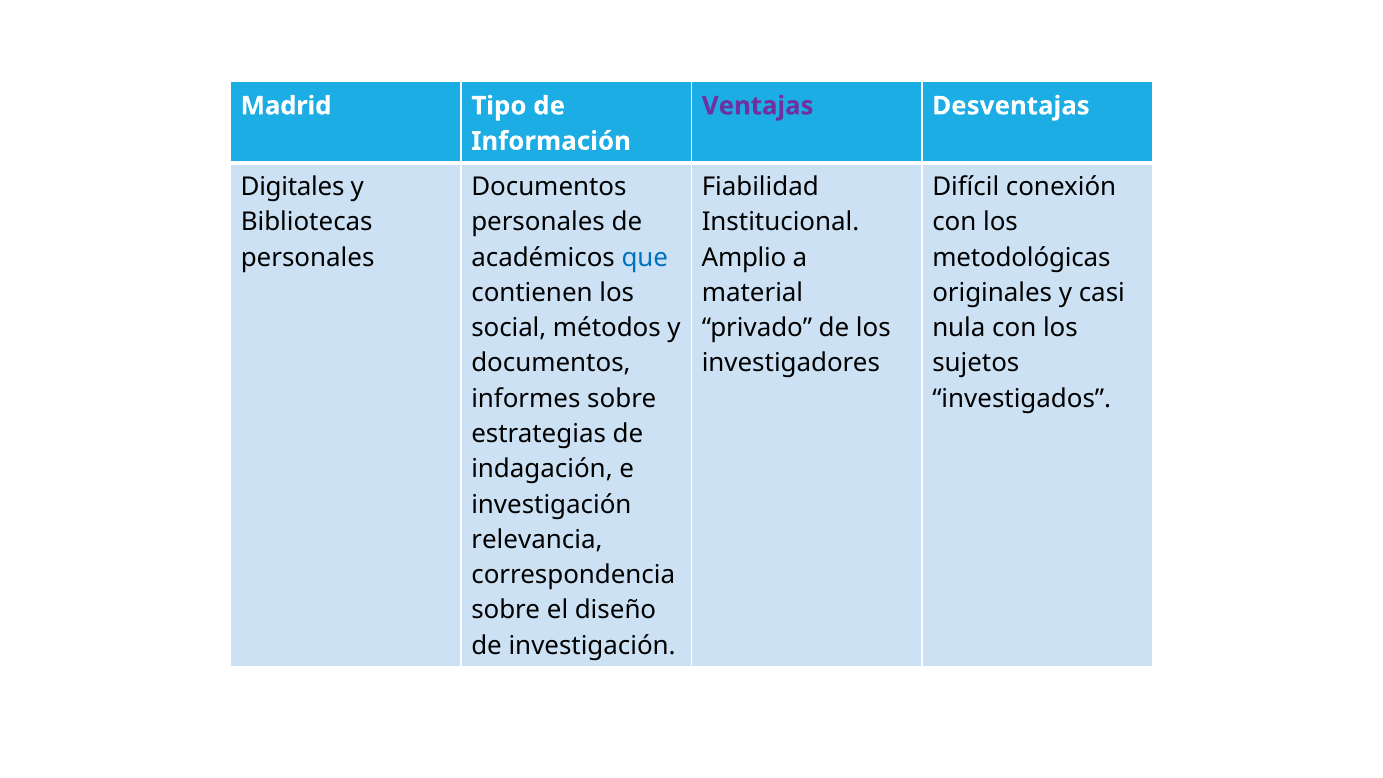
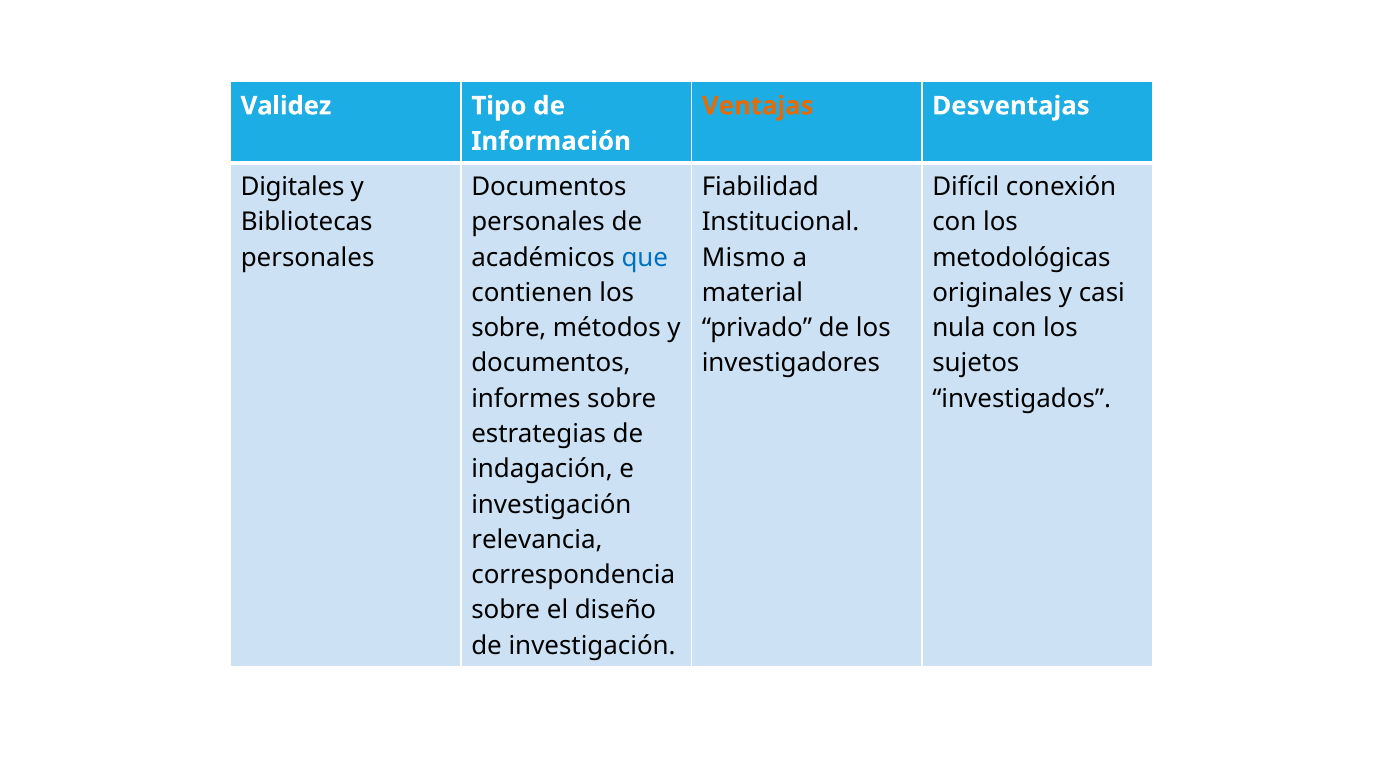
Madrid: Madrid -> Validez
Ventajas colour: purple -> orange
Amplio: Amplio -> Mismo
social at (509, 328): social -> sobre
